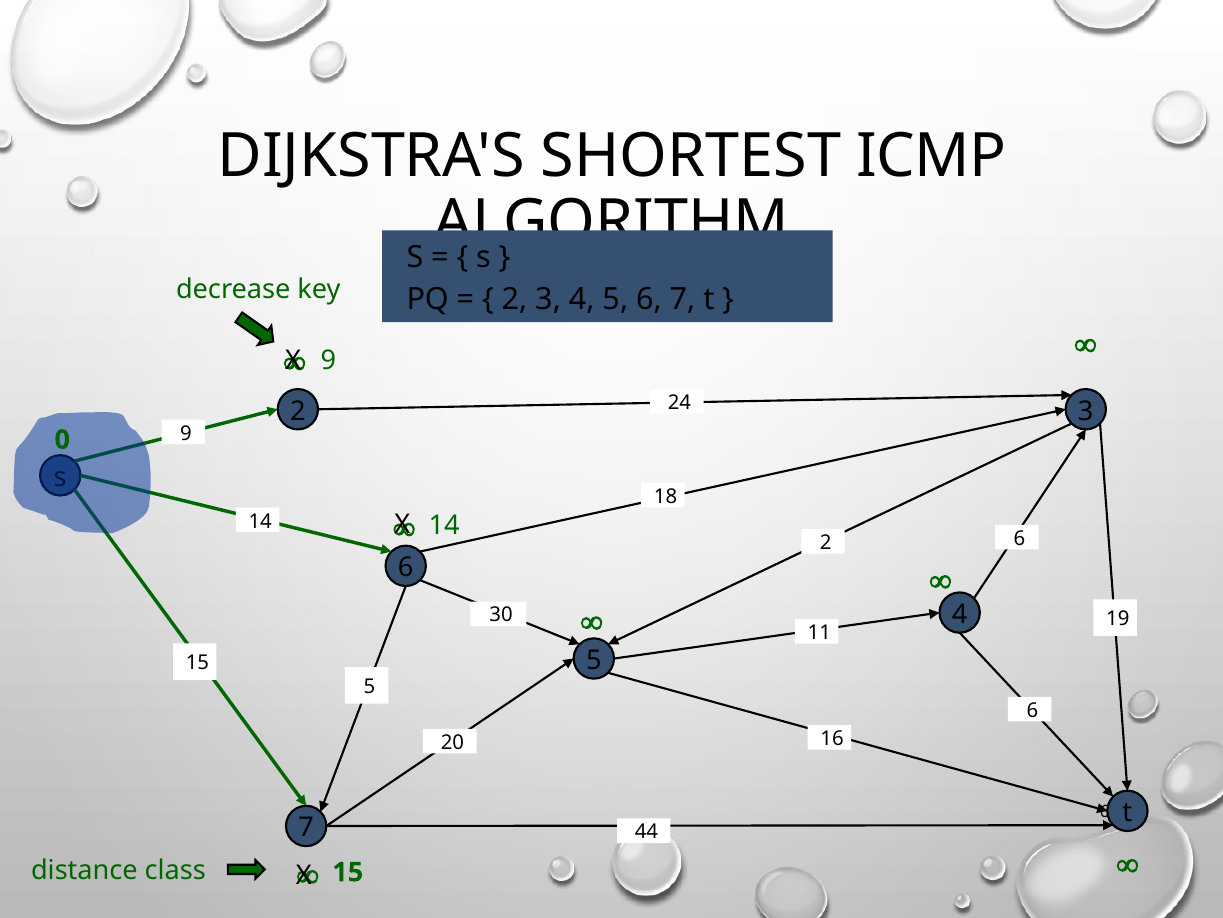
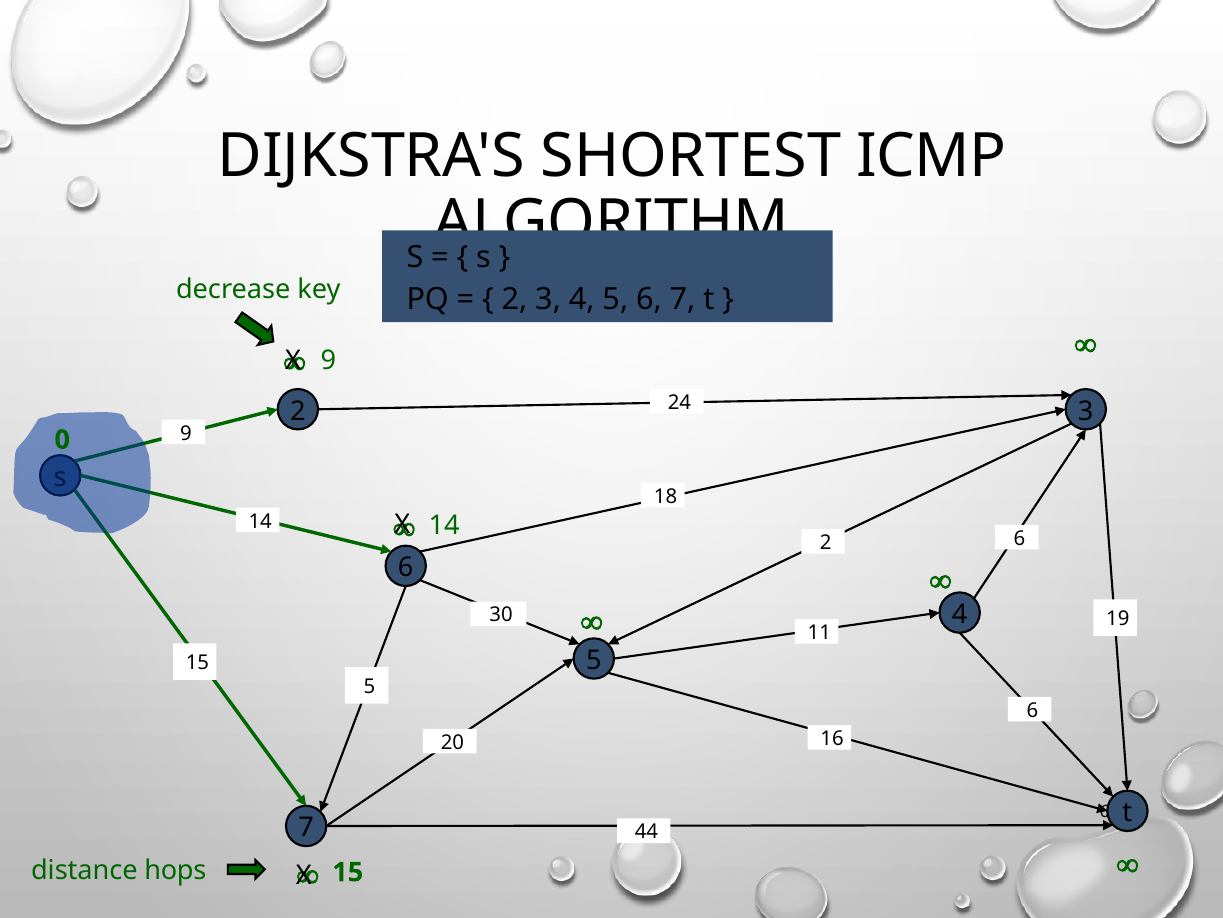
class: class -> hops
